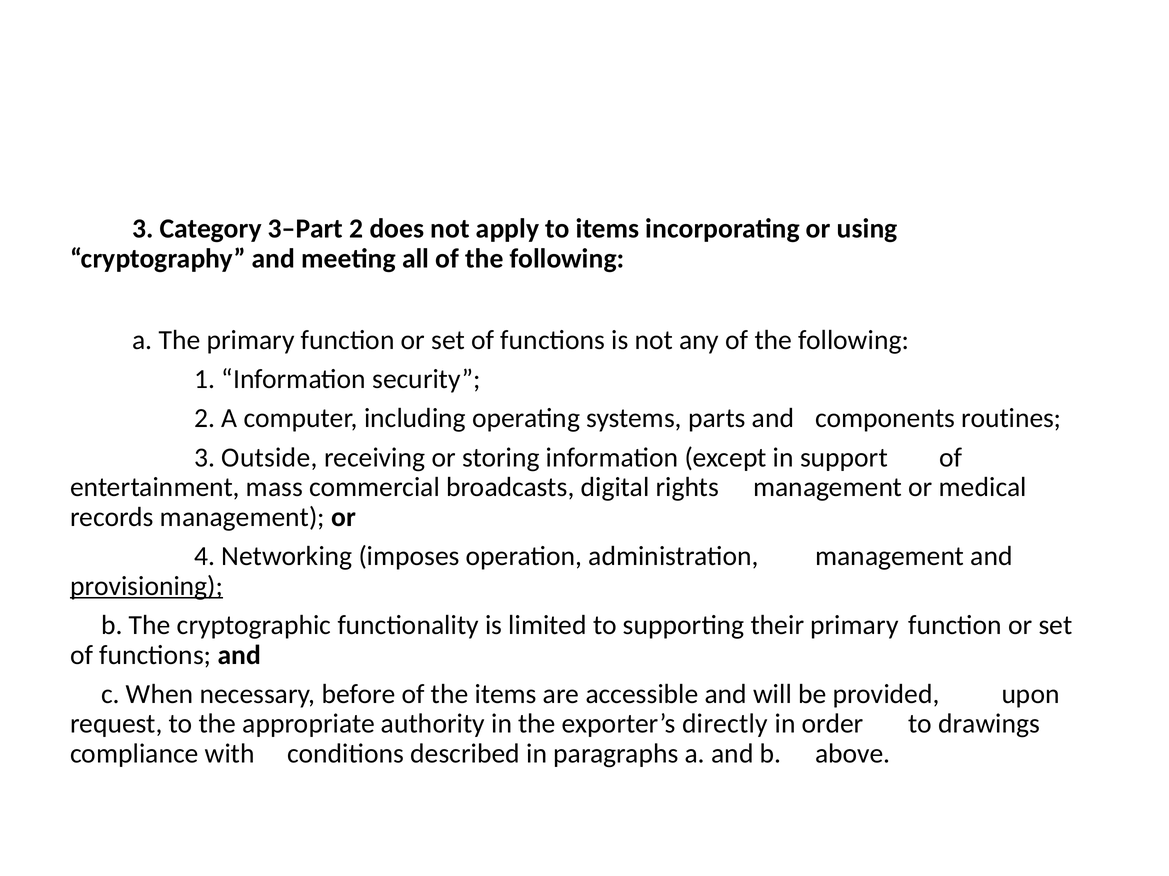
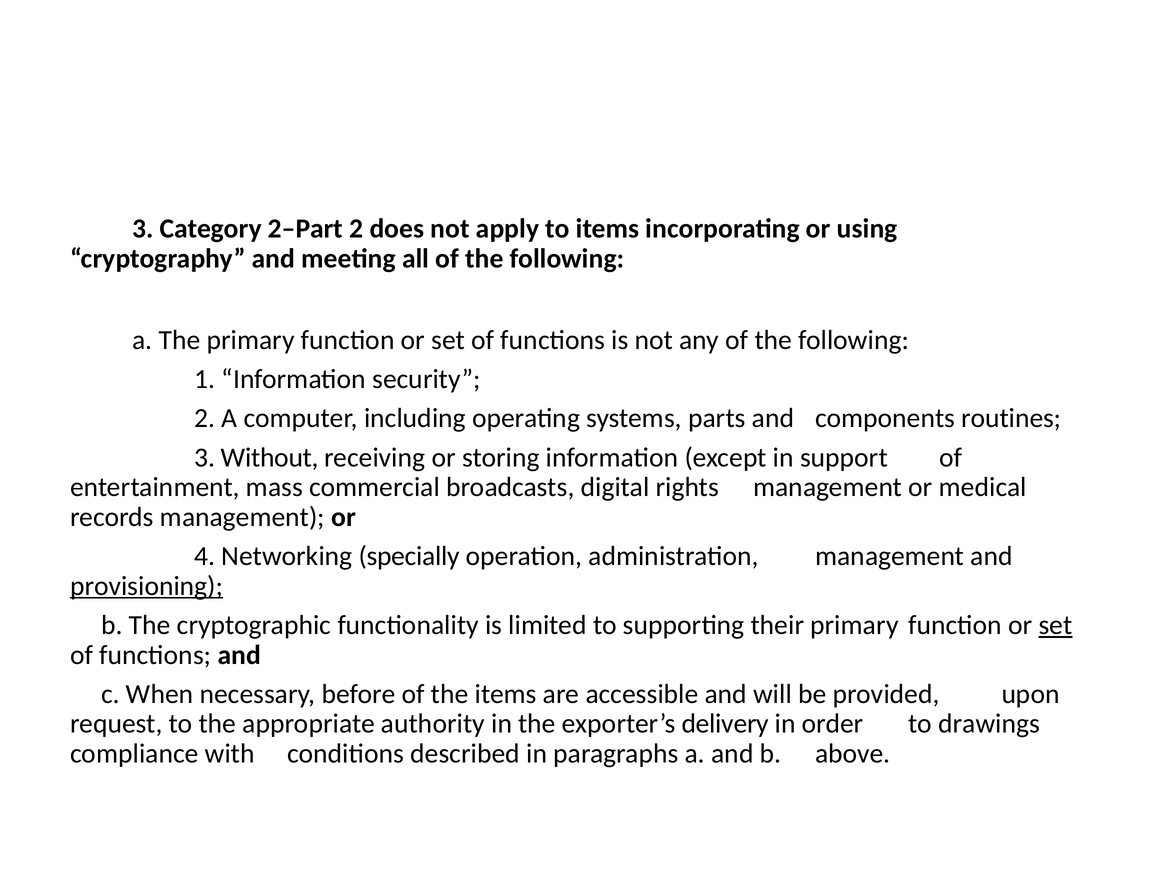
3–Part: 3–Part -> 2–Part
Outside: Outside -> Without
imposes: imposes -> specially
set at (1056, 626) underline: none -> present
directly: directly -> delivery
